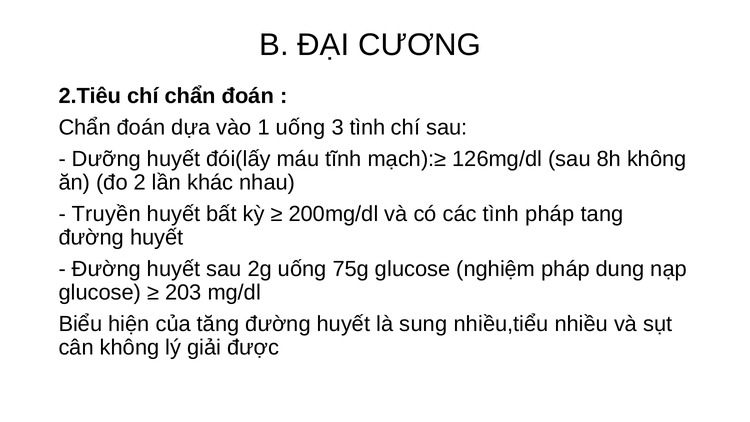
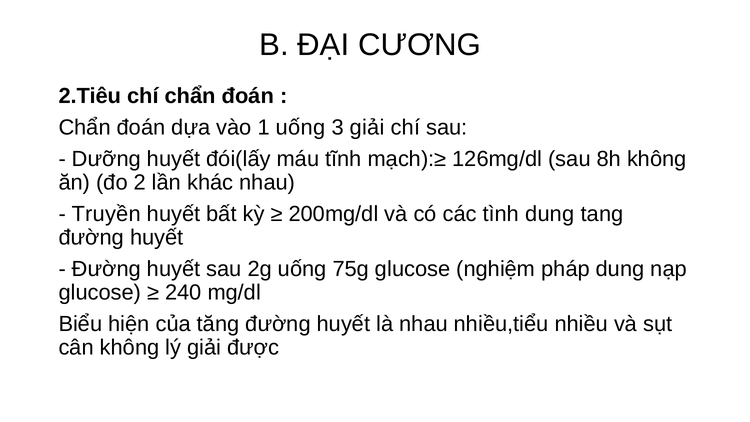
3 tình: tình -> giải
tình pháp: pháp -> dung
203: 203 -> 240
là sung: sung -> nhau
